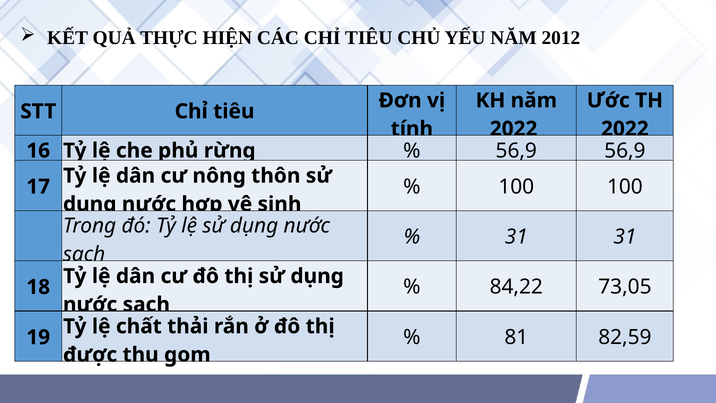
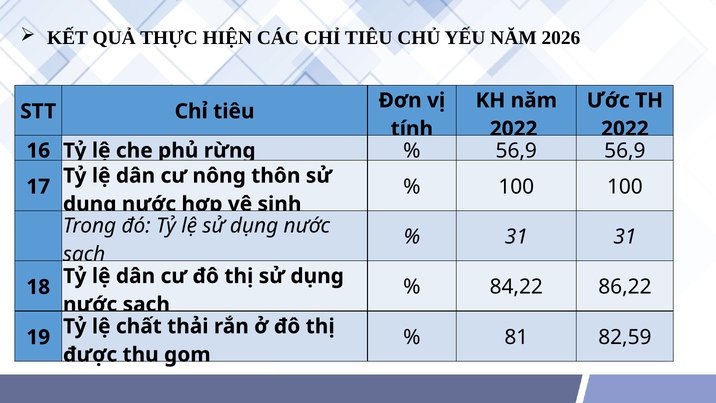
2012: 2012 -> 2026
73,05: 73,05 -> 86,22
